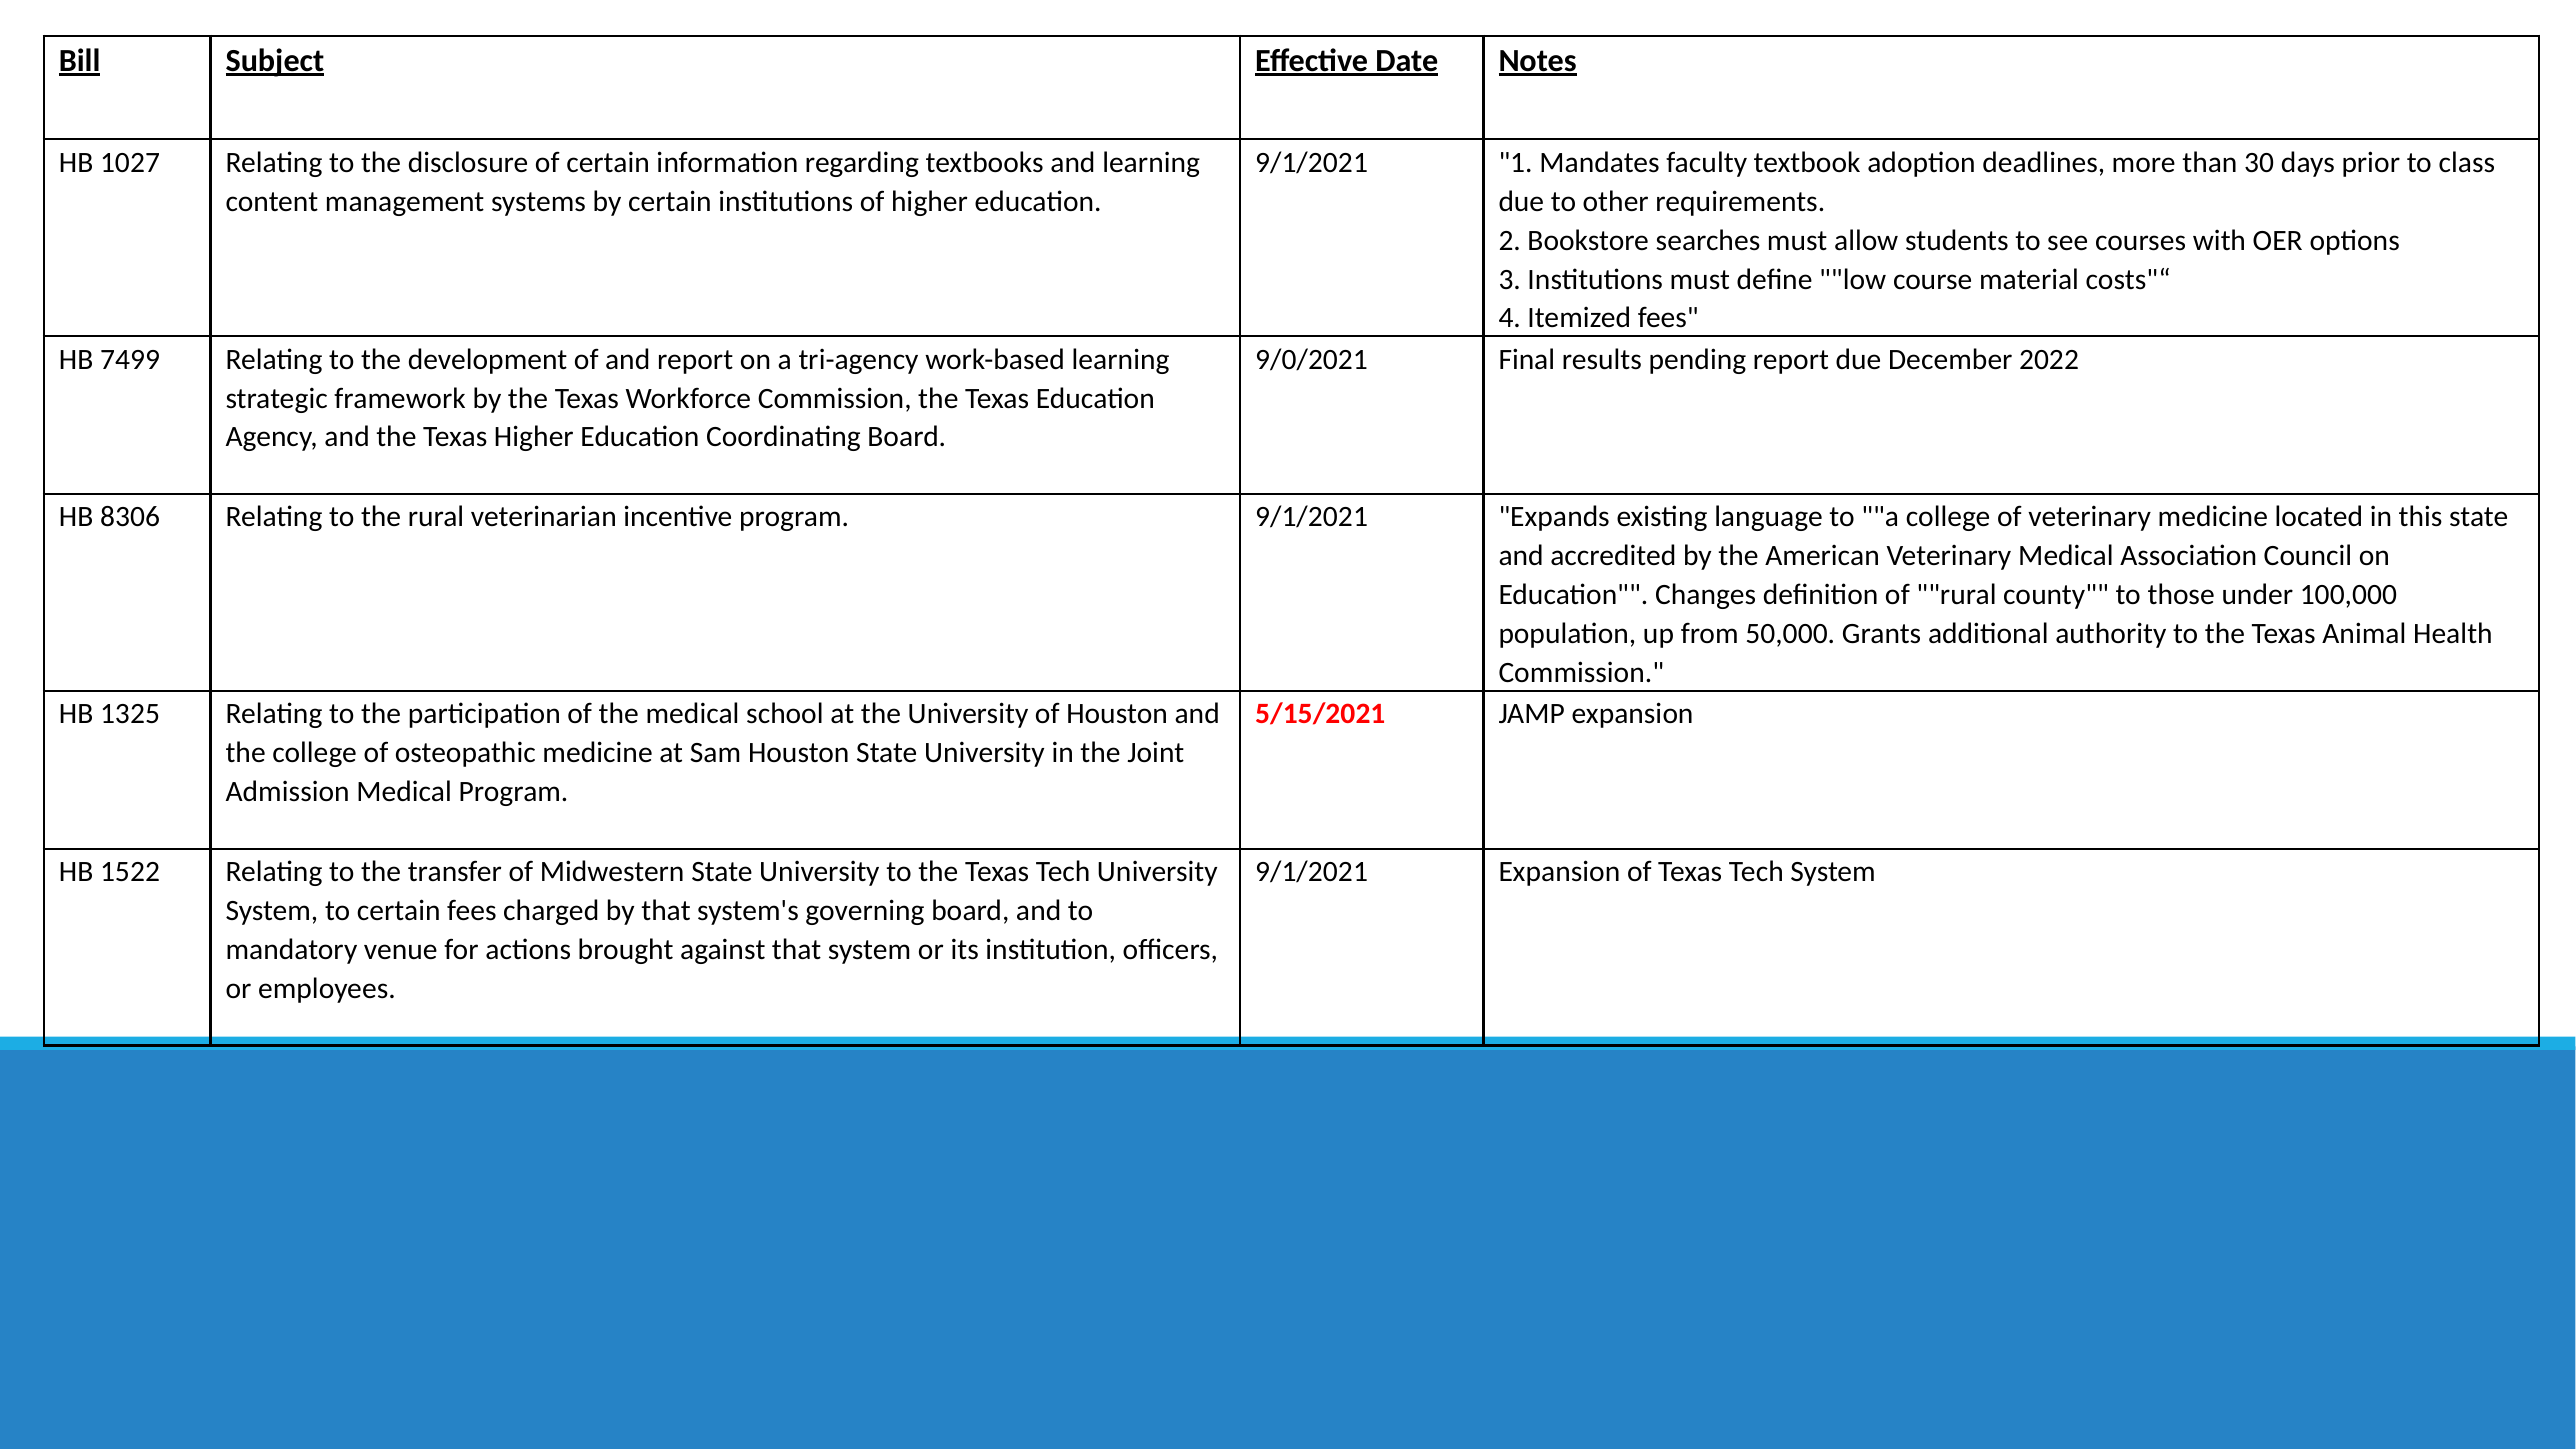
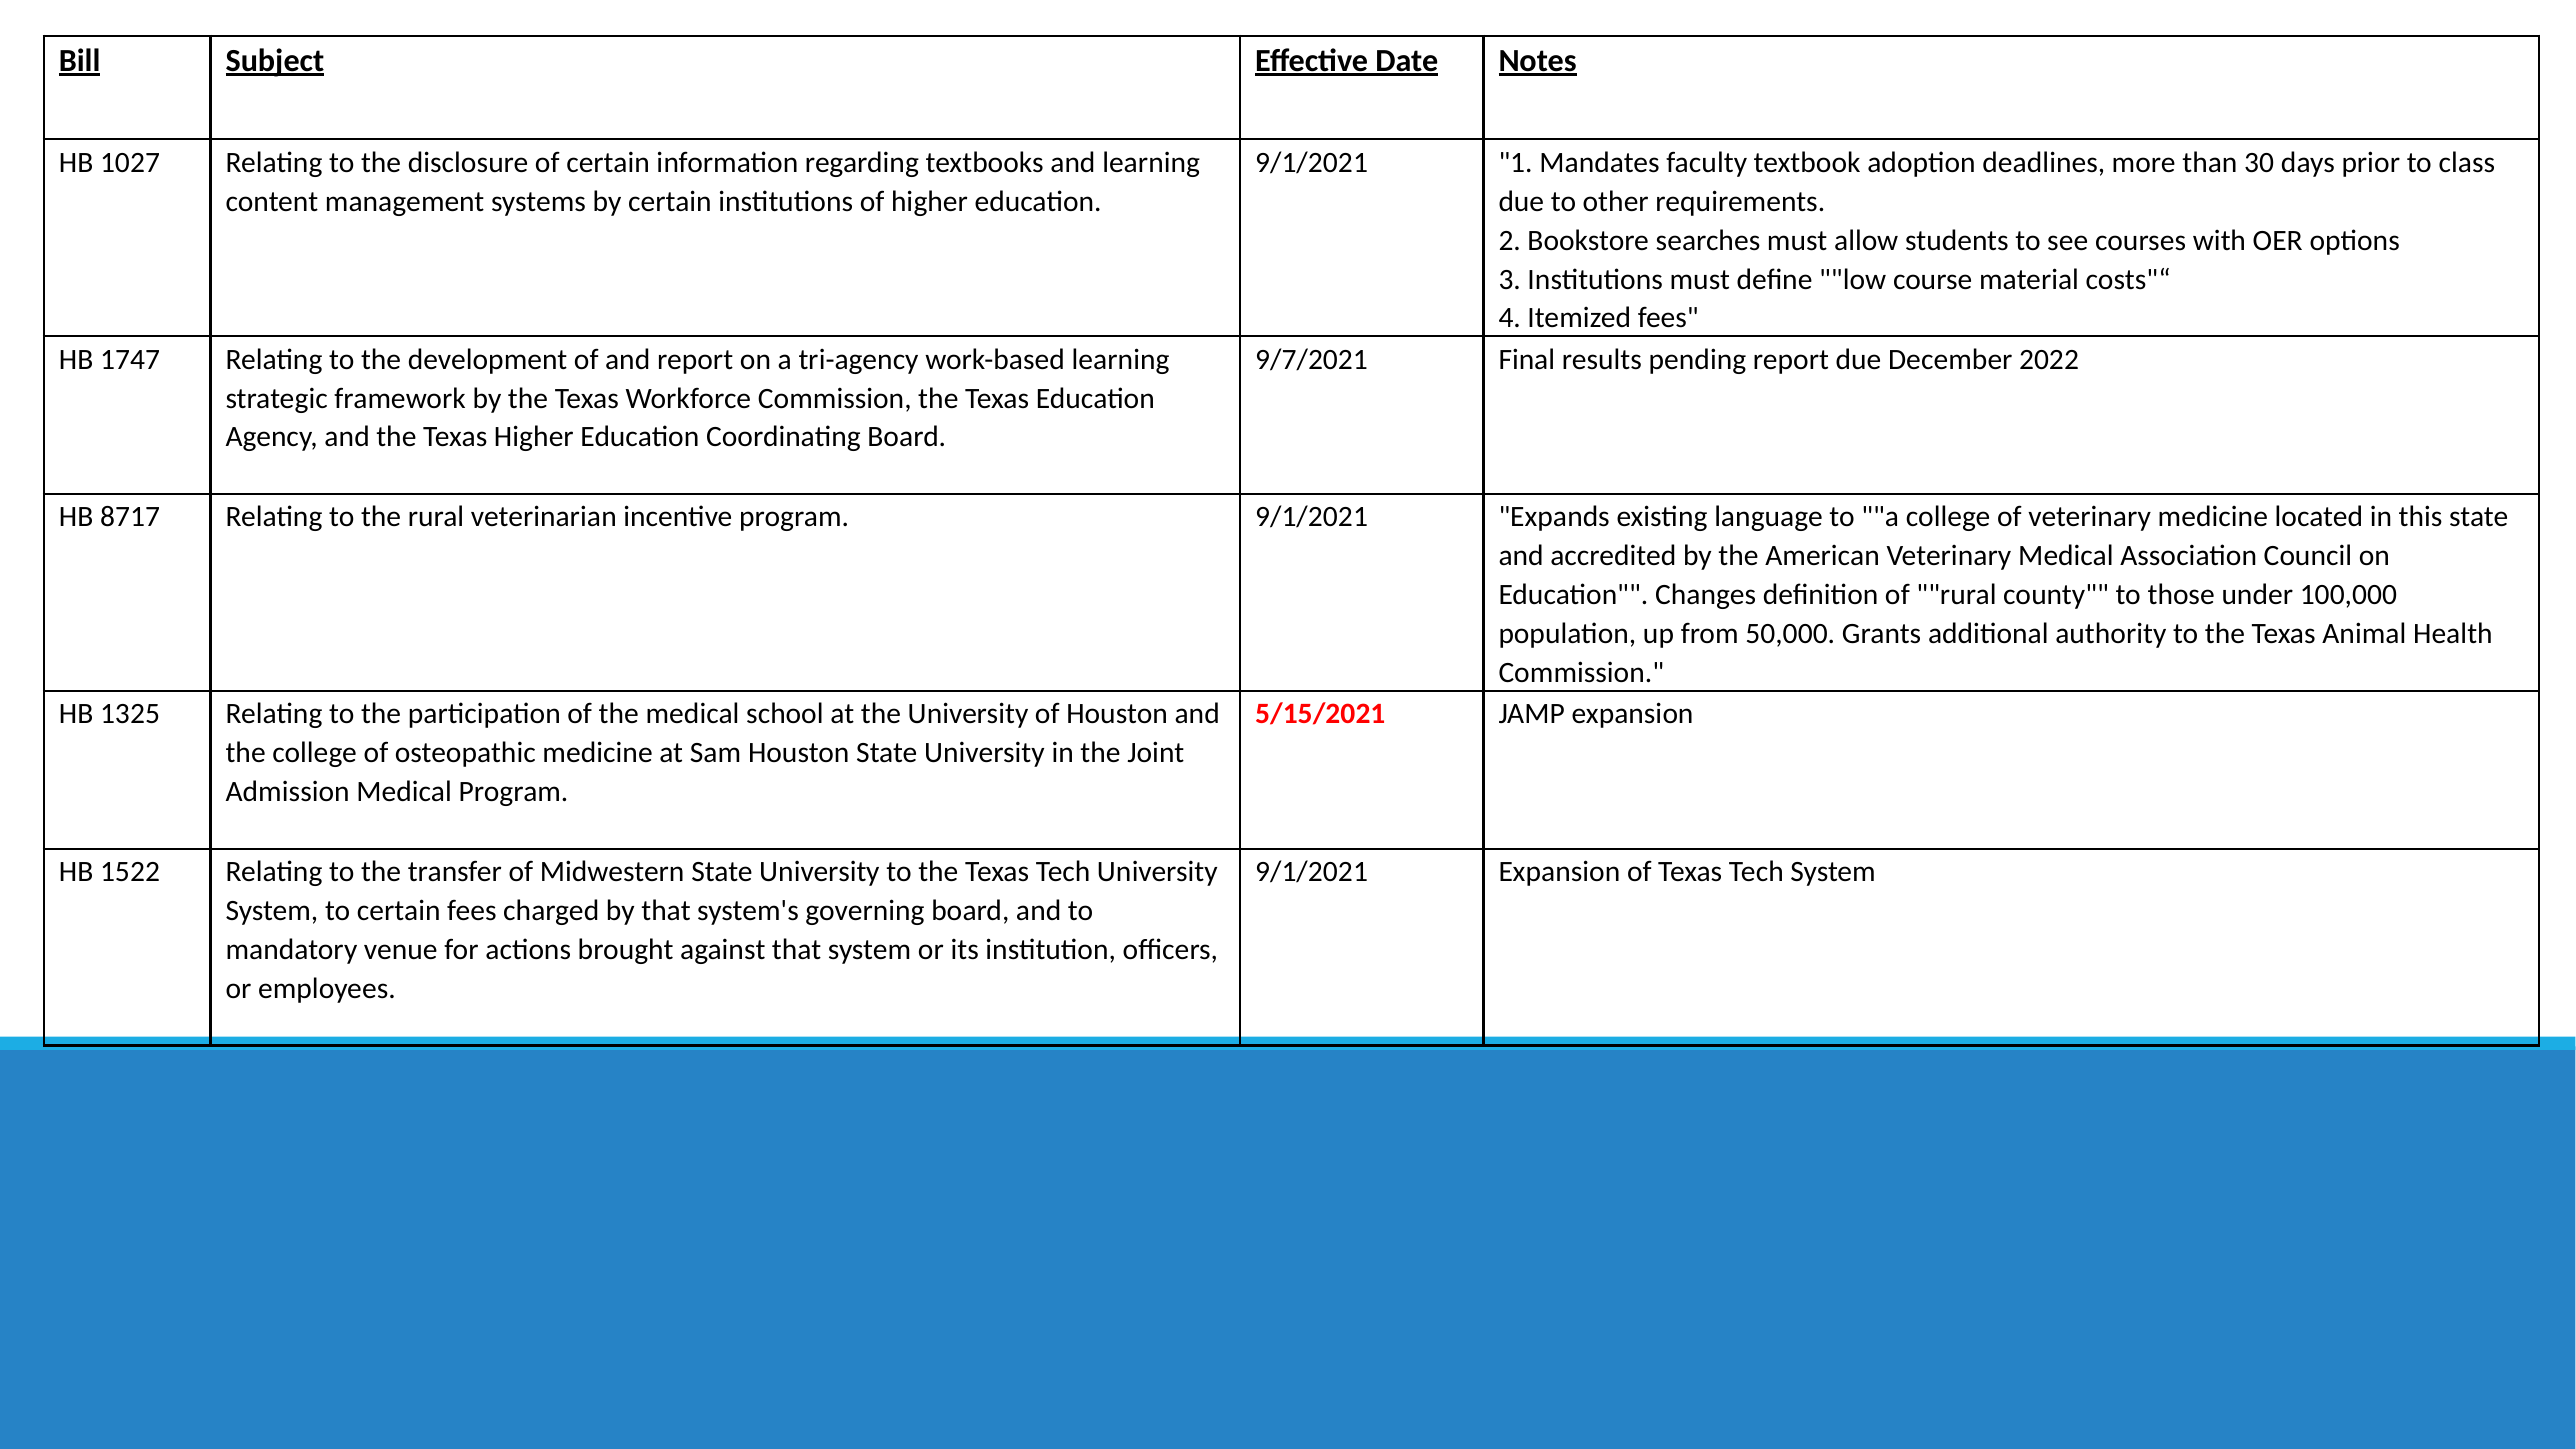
7499: 7499 -> 1747
9/0/2021: 9/0/2021 -> 9/7/2021
8306: 8306 -> 8717
